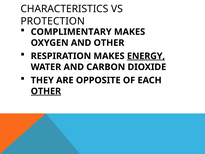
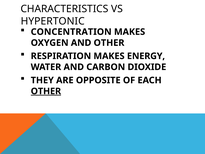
PROTECTION: PROTECTION -> HYPERTONIC
COMPLIMENTARY: COMPLIMENTARY -> CONCENTRATION
ENERGY underline: present -> none
